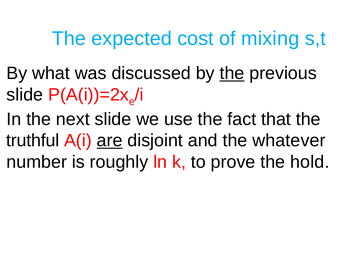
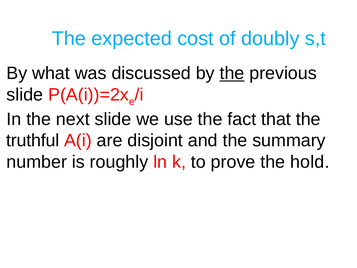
mixing: mixing -> doubly
are underline: present -> none
whatever: whatever -> summary
